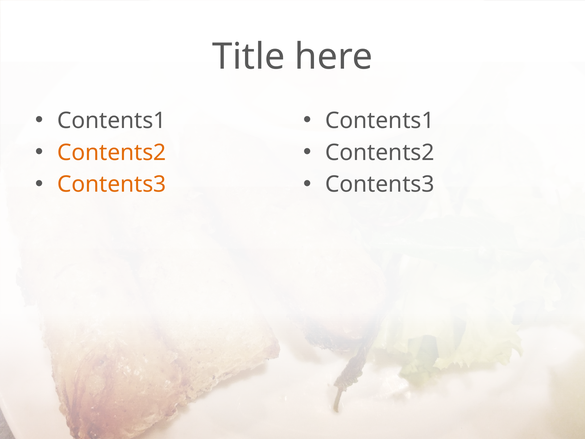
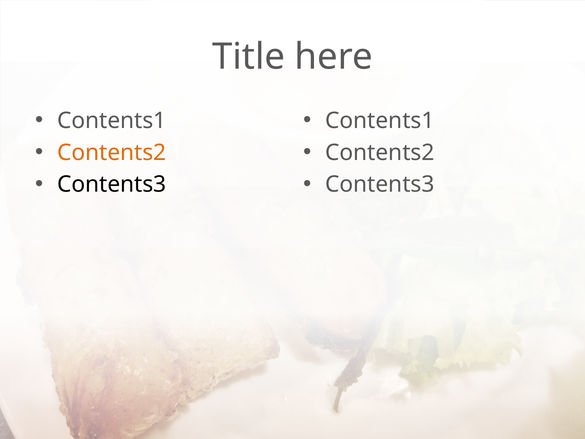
Contents3 at (112, 184) colour: orange -> black
